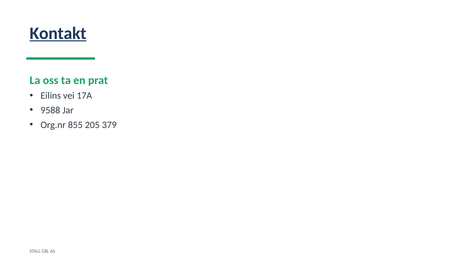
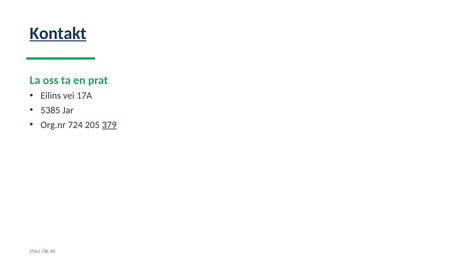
9588: 9588 -> 5385
855: 855 -> 724
379 underline: none -> present
